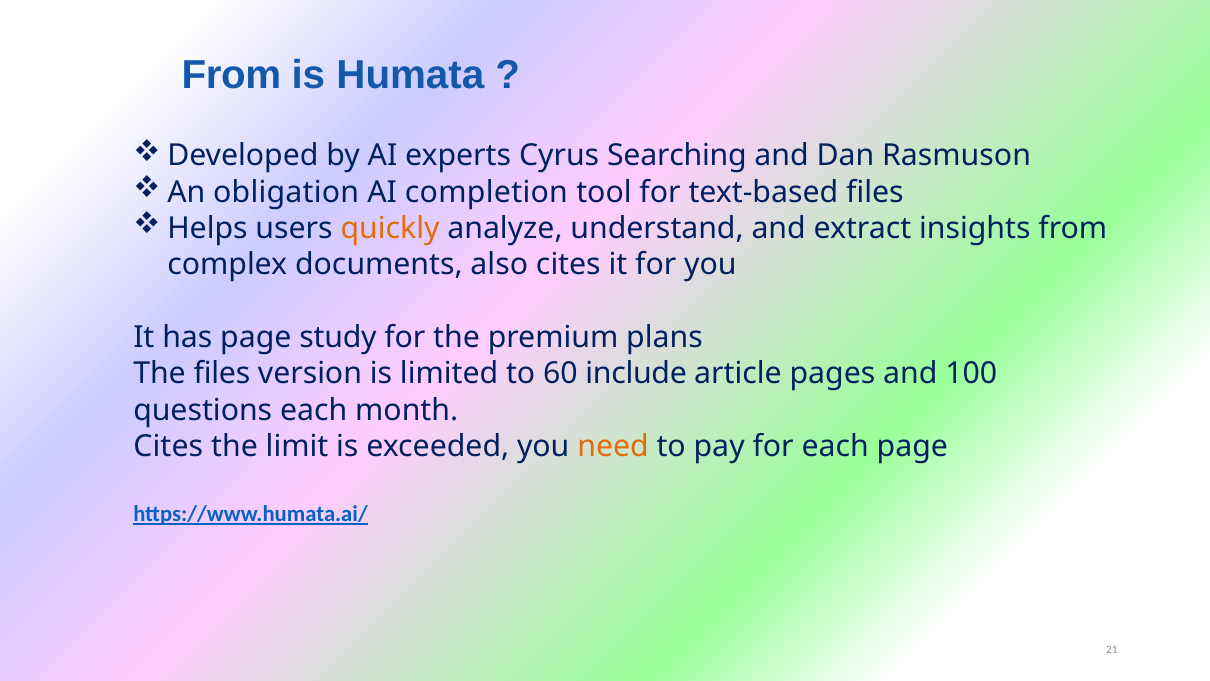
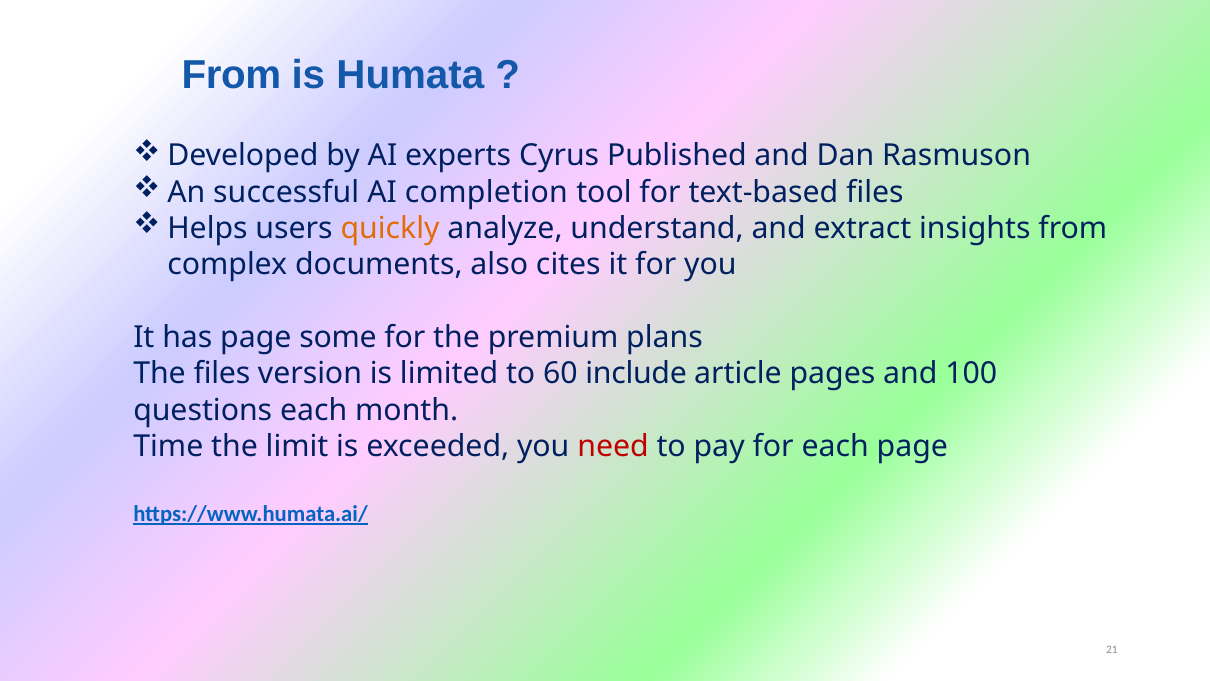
Searching: Searching -> Published
obligation: obligation -> successful
study: study -> some
Cites at (168, 446): Cites -> Time
need colour: orange -> red
